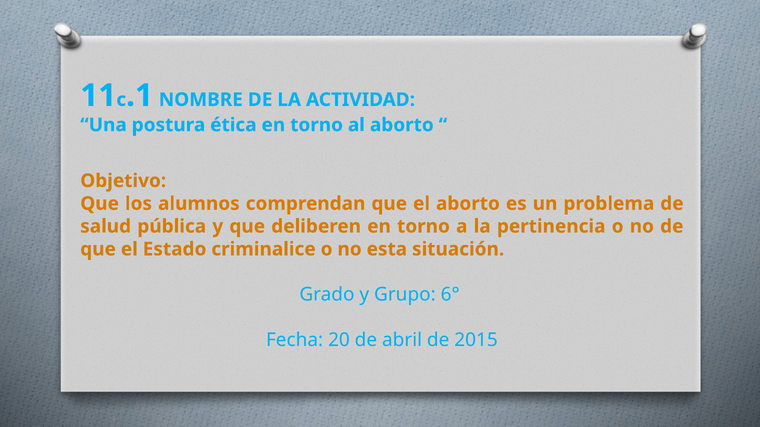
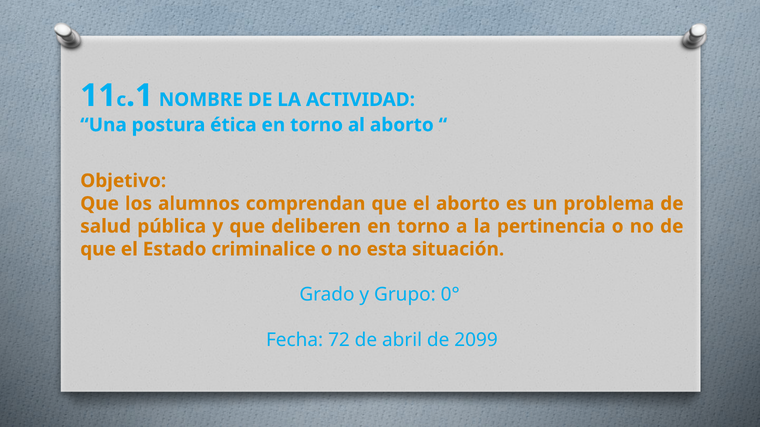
6°: 6° -> 0°
20: 20 -> 72
2015: 2015 -> 2099
